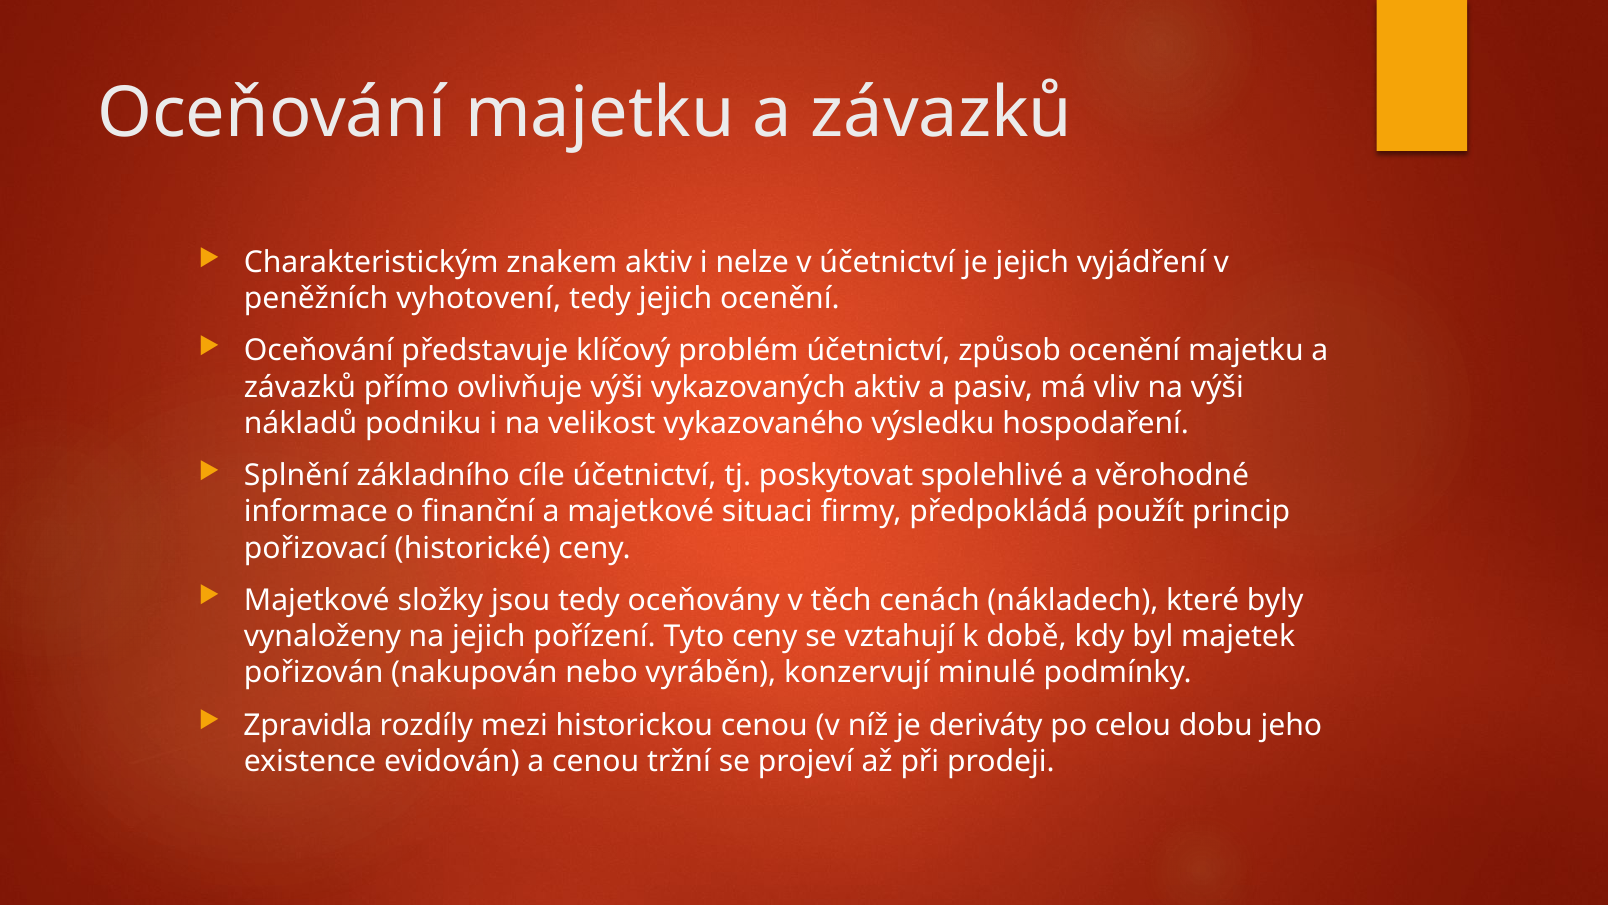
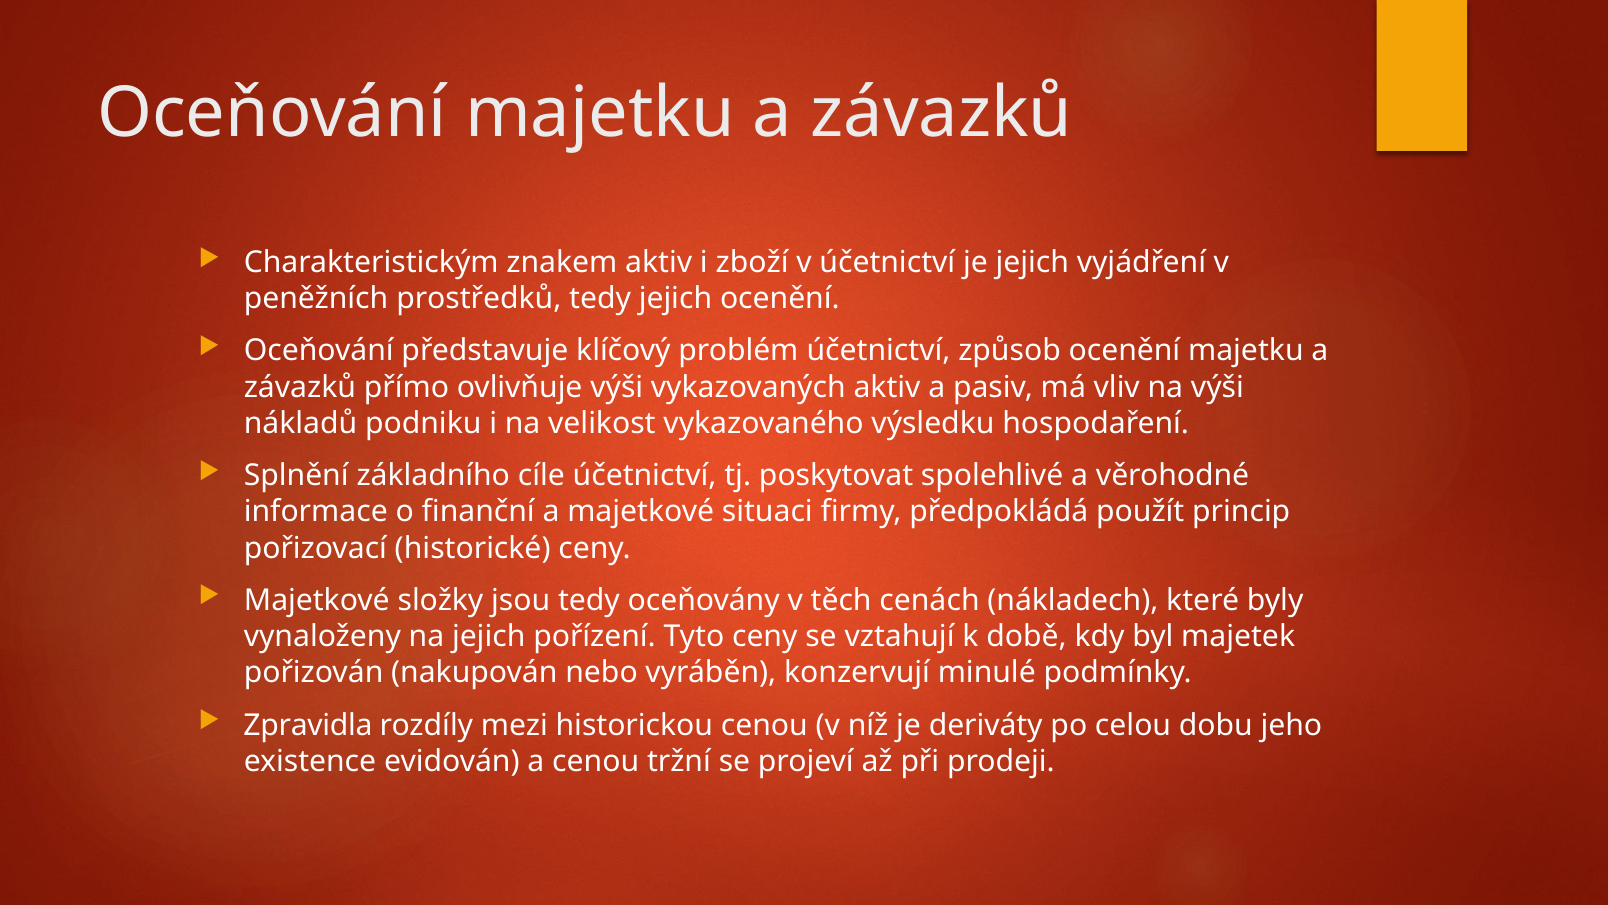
nelze: nelze -> zboží
vyhotovení: vyhotovení -> prostředků
